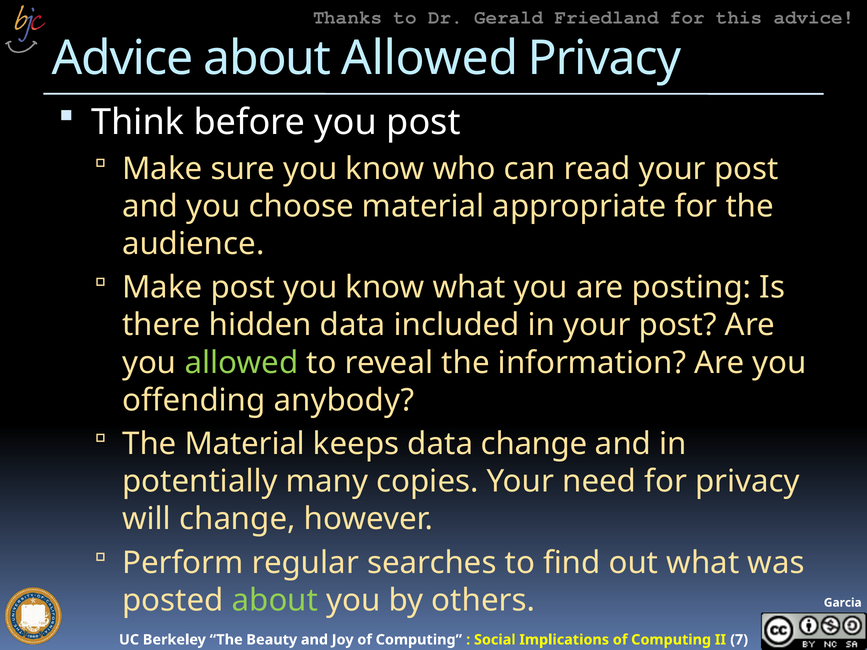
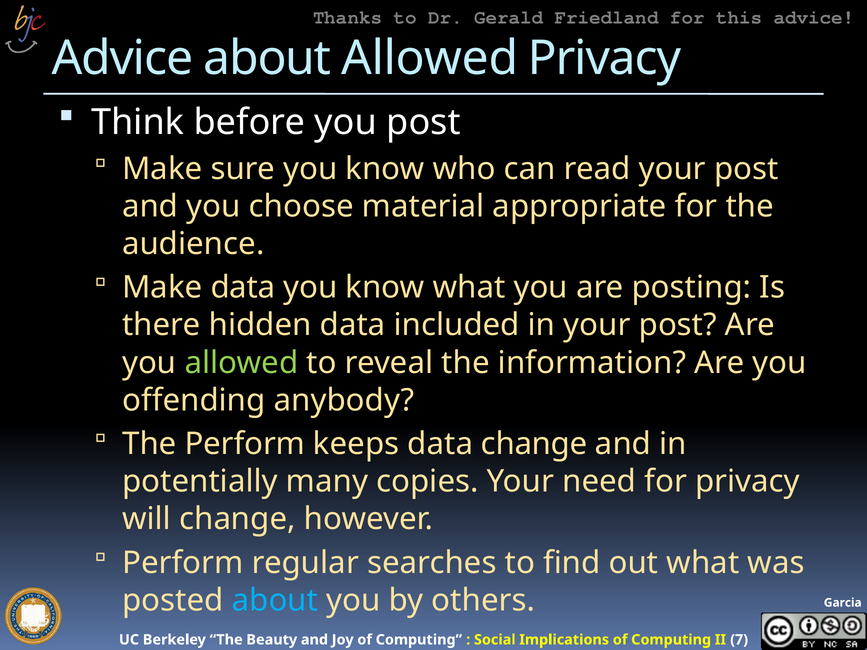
Make post: post -> data
The Material: Material -> Perform
about at (275, 601) colour: light green -> light blue
